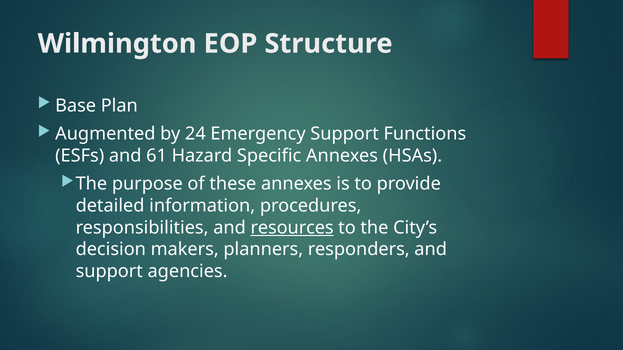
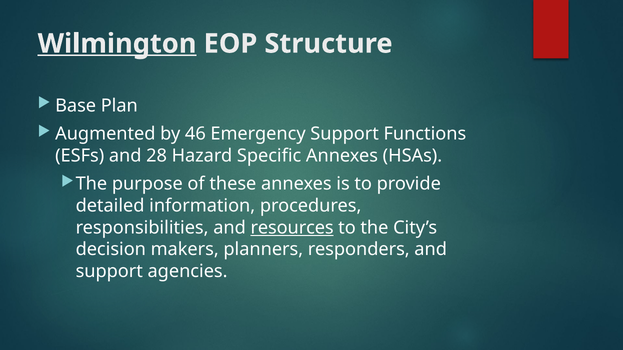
Wilmington underline: none -> present
24: 24 -> 46
61: 61 -> 28
